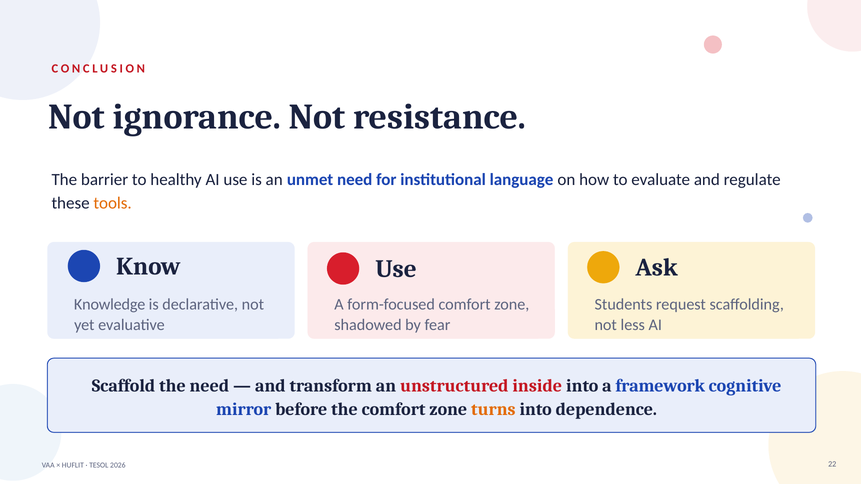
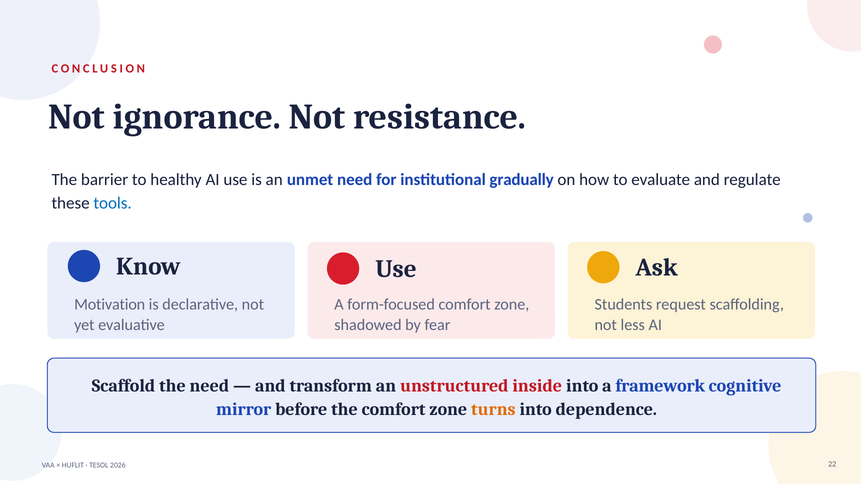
language: language -> gradually
tools colour: orange -> blue
Knowledge: Knowledge -> Motivation
